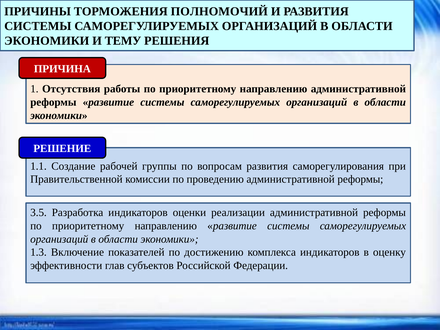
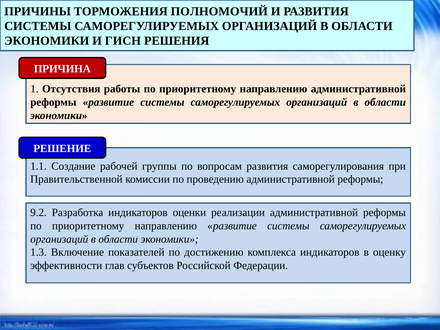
ТЕМУ: ТЕМУ -> ГИСН
3.5: 3.5 -> 9.2
